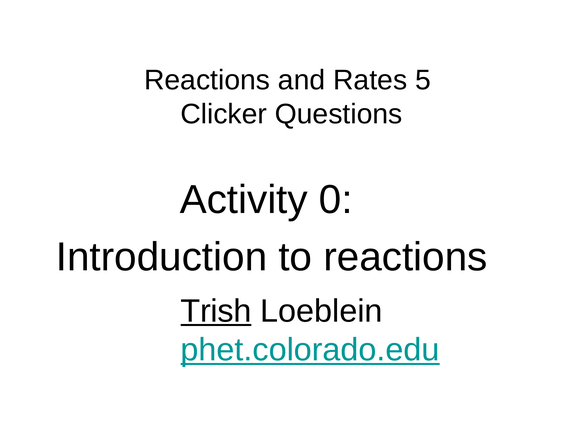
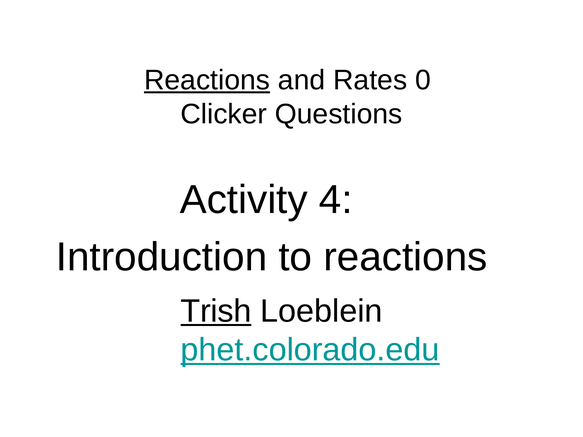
Reactions at (207, 80) underline: none -> present
5: 5 -> 0
0: 0 -> 4
